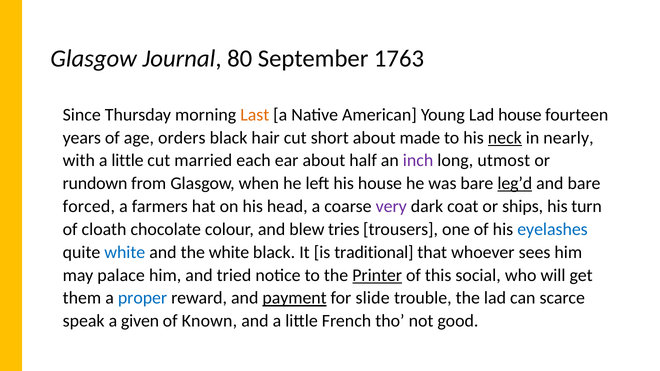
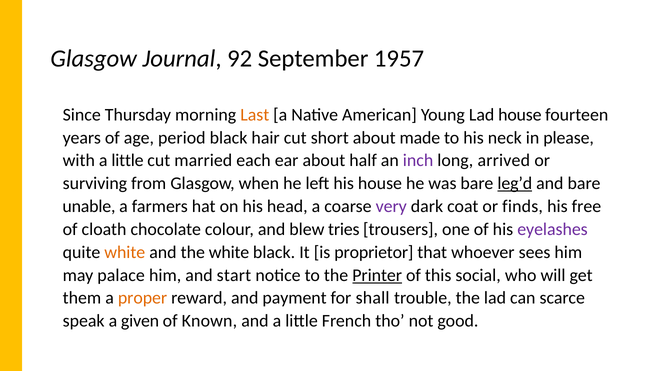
80: 80 -> 92
1763: 1763 -> 1957
orders: orders -> period
neck underline: present -> none
nearly: nearly -> please
utmost: utmost -> arrived
rundown: rundown -> surviving
forced: forced -> unable
ships: ships -> finds
turn: turn -> free
eyelashes colour: blue -> purple
white at (125, 252) colour: blue -> orange
traditional: traditional -> proprietor
tried: tried -> start
proper colour: blue -> orange
payment underline: present -> none
slide: slide -> shall
